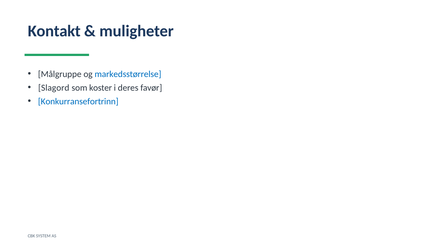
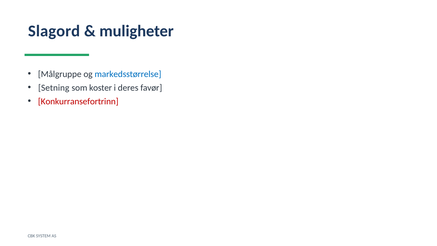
Kontakt: Kontakt -> Slagord
Slagord: Slagord -> Setning
Konkurransefortrinn colour: blue -> red
